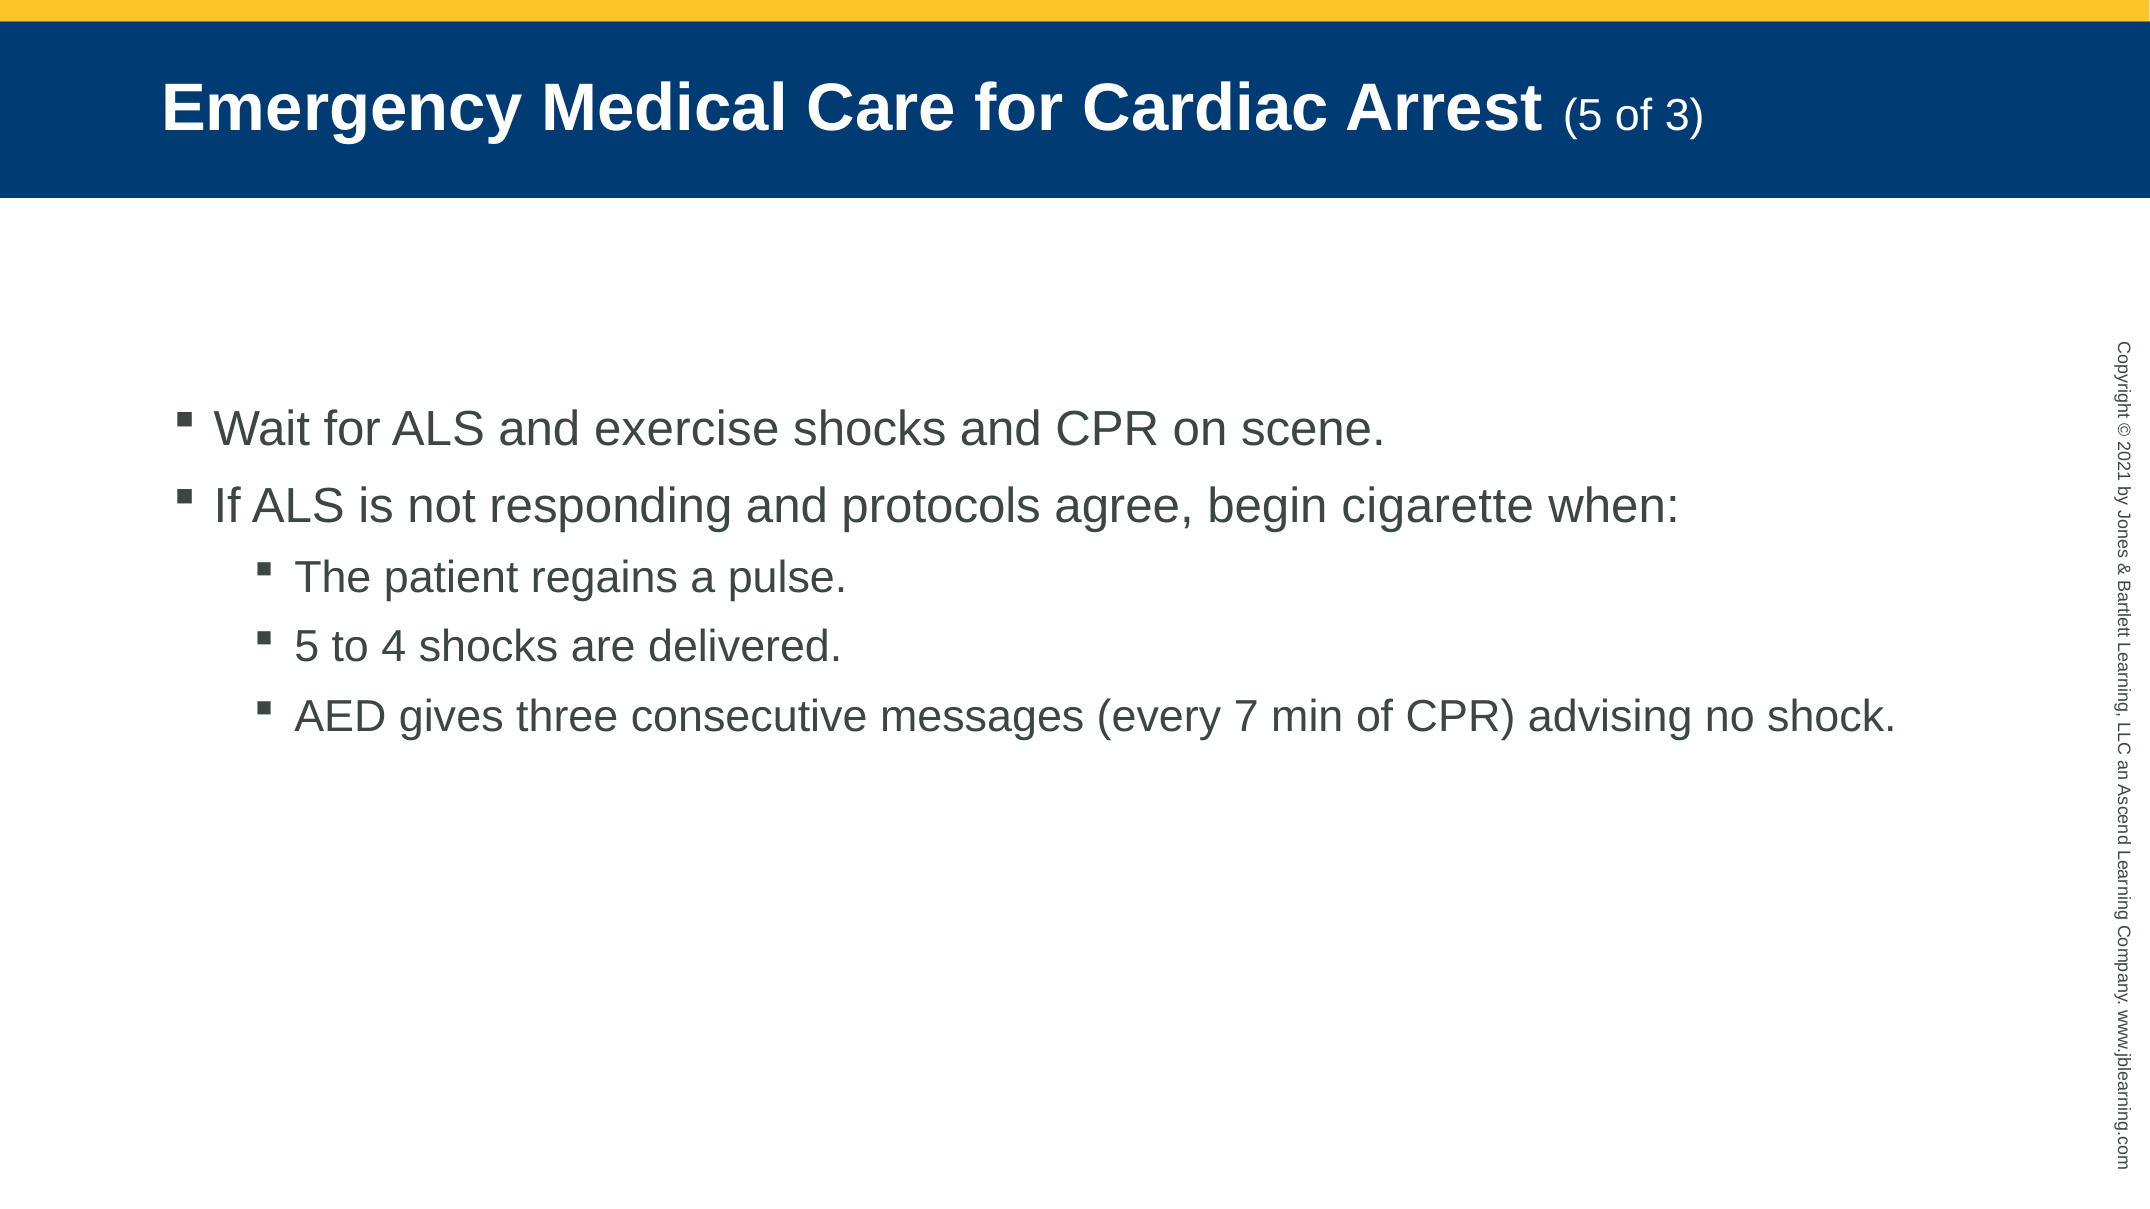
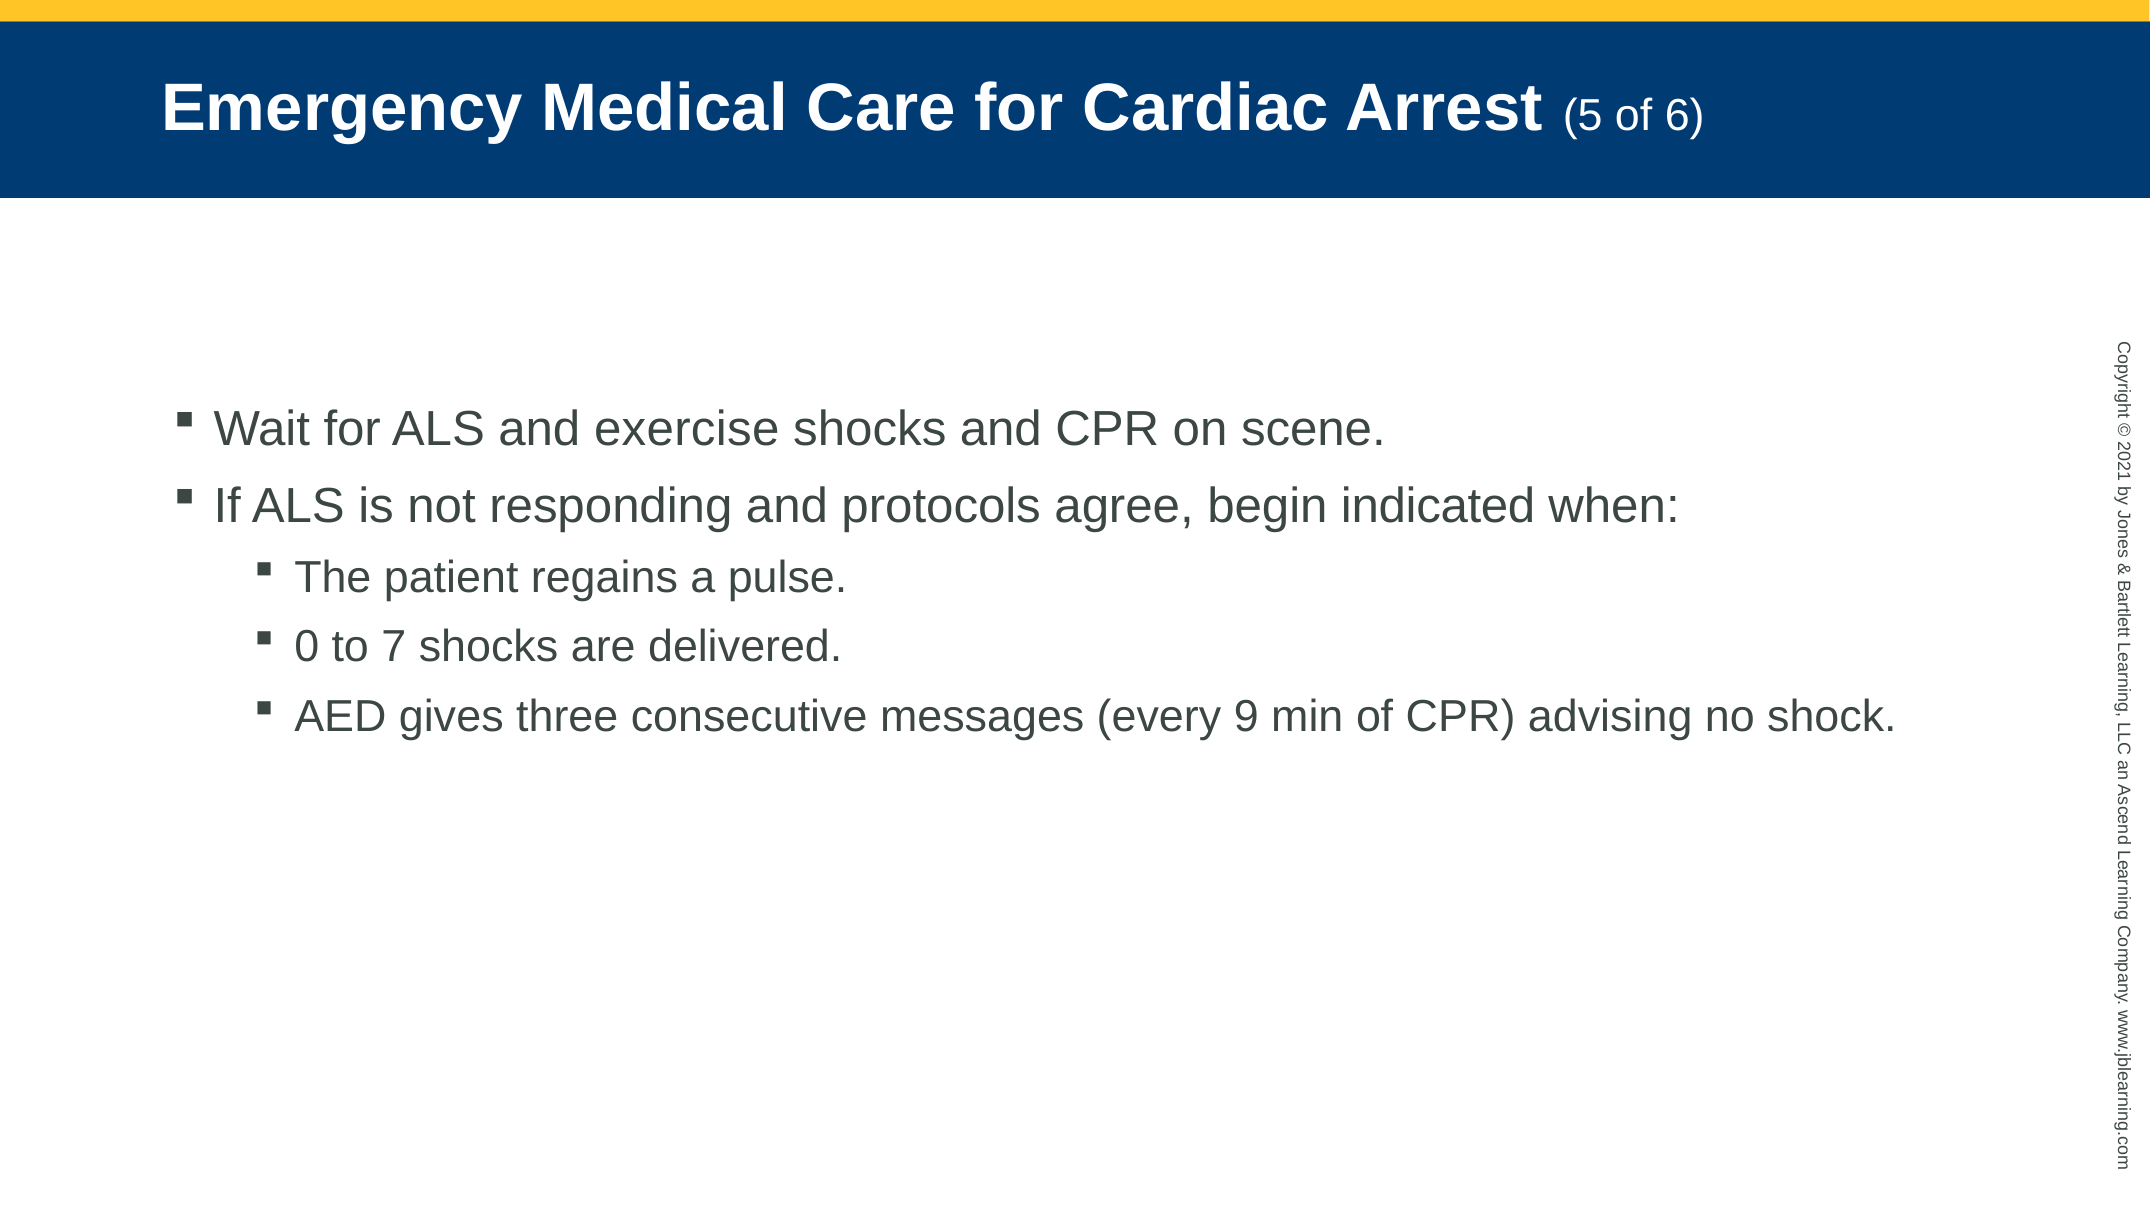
3: 3 -> 6
cigarette: cigarette -> indicated
5 at (307, 647): 5 -> 0
4: 4 -> 7
7: 7 -> 9
